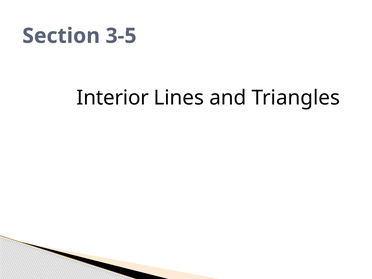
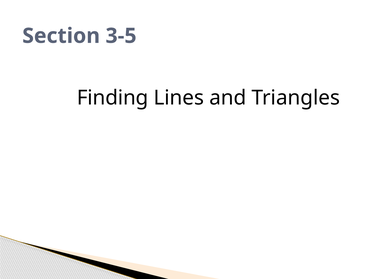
Interior: Interior -> Finding
